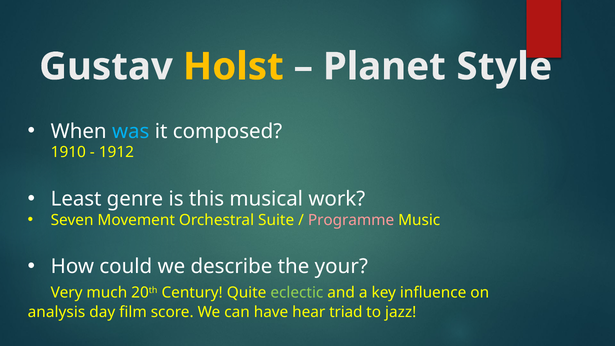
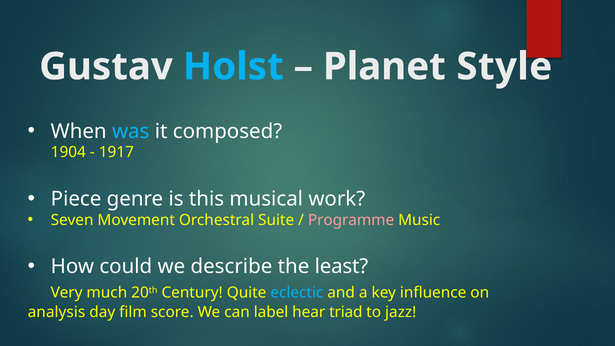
Holst colour: yellow -> light blue
1910: 1910 -> 1904
1912: 1912 -> 1917
Least: Least -> Piece
your: your -> least
eclectic colour: light green -> light blue
have: have -> label
